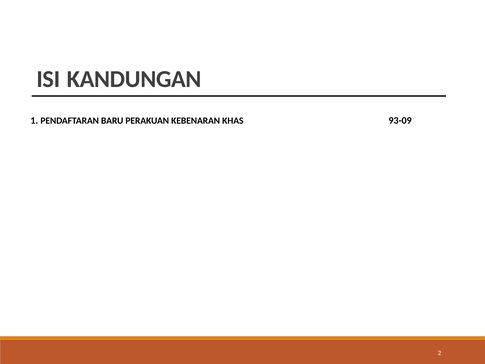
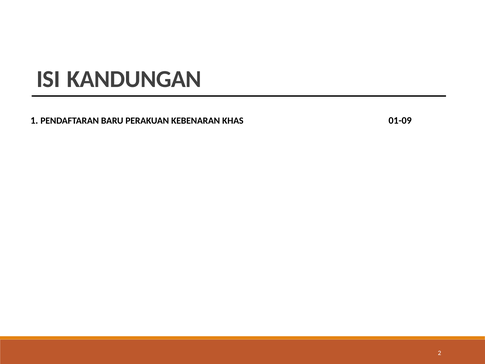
93-09: 93-09 -> 01-09
